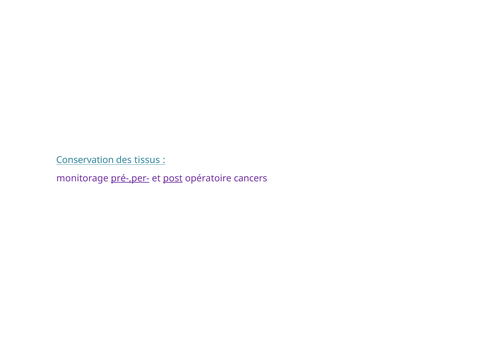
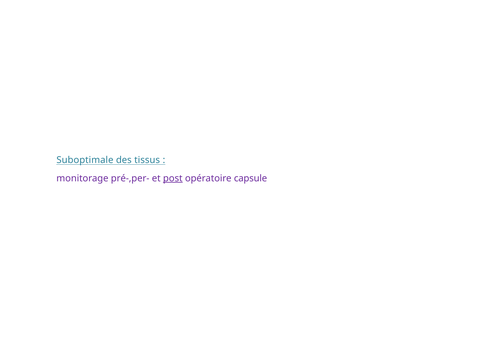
Conservation: Conservation -> Suboptimale
pré-,per- underline: present -> none
cancers: cancers -> capsule
